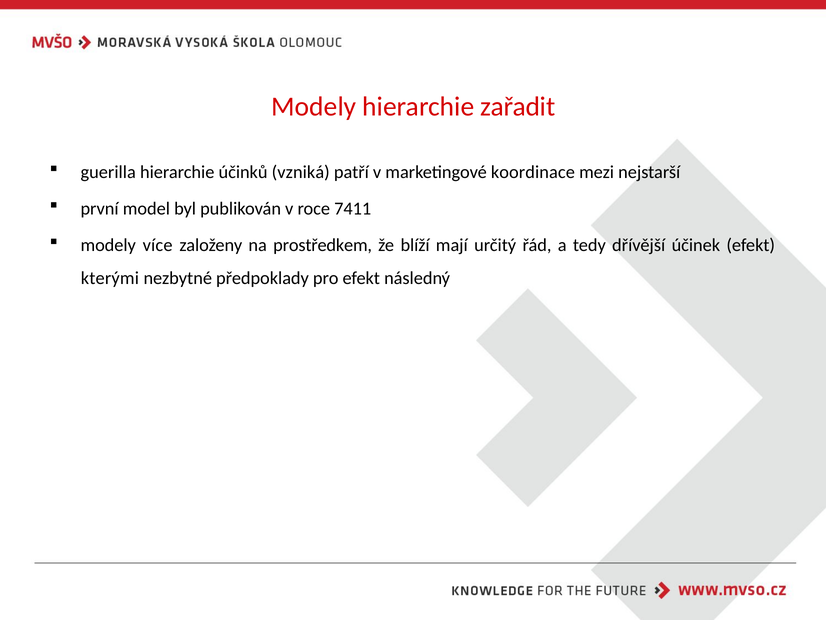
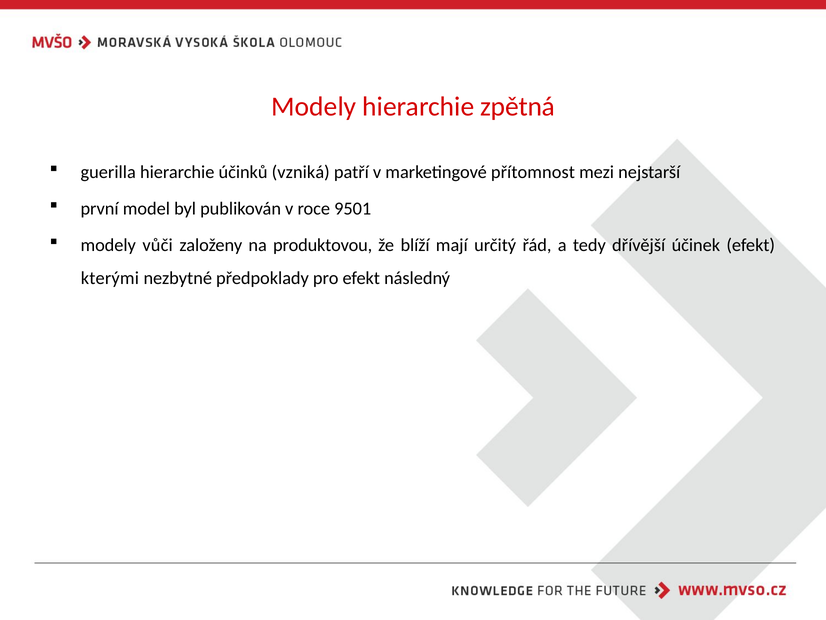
zařadit: zařadit -> zpětná
koordinace: koordinace -> přítomnost
7411: 7411 -> 9501
více: více -> vůči
prostředkem: prostředkem -> produktovou
